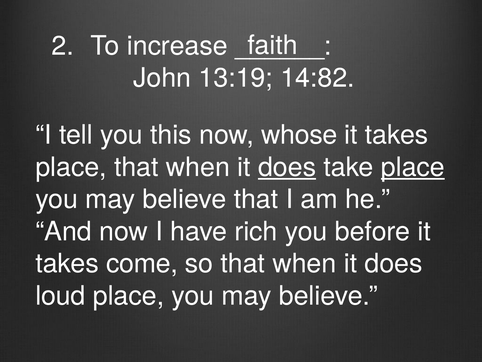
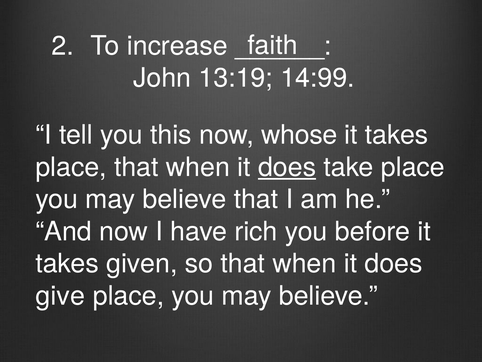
14:82: 14:82 -> 14:99
place at (413, 167) underline: present -> none
come: come -> given
loud: loud -> give
